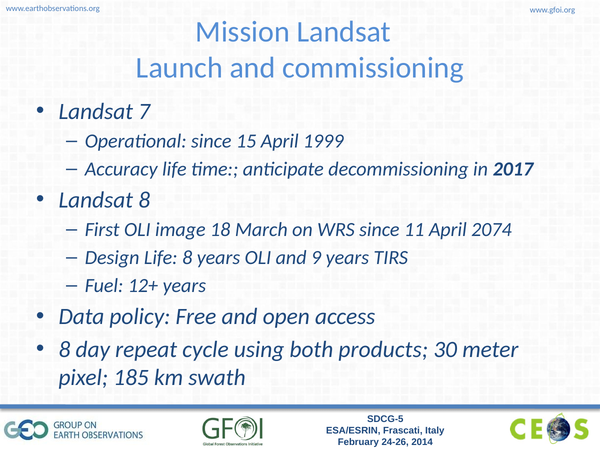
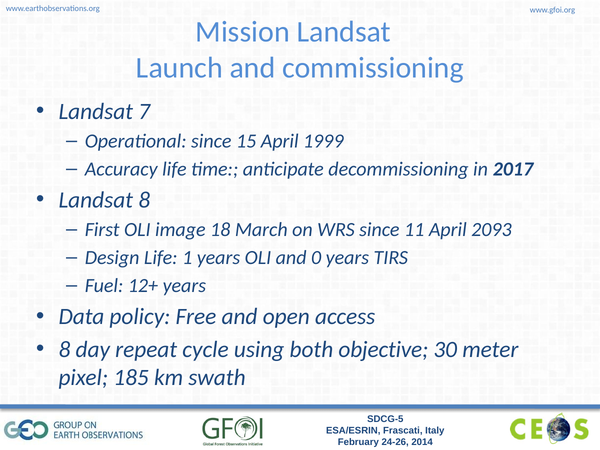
2074: 2074 -> 2093
Life 8: 8 -> 1
9: 9 -> 0
products: products -> objective
